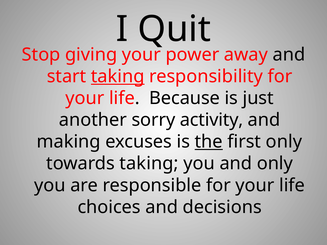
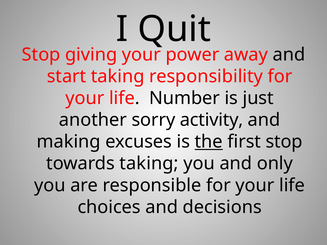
taking at (118, 76) underline: present -> none
Because: Because -> Number
first only: only -> stop
